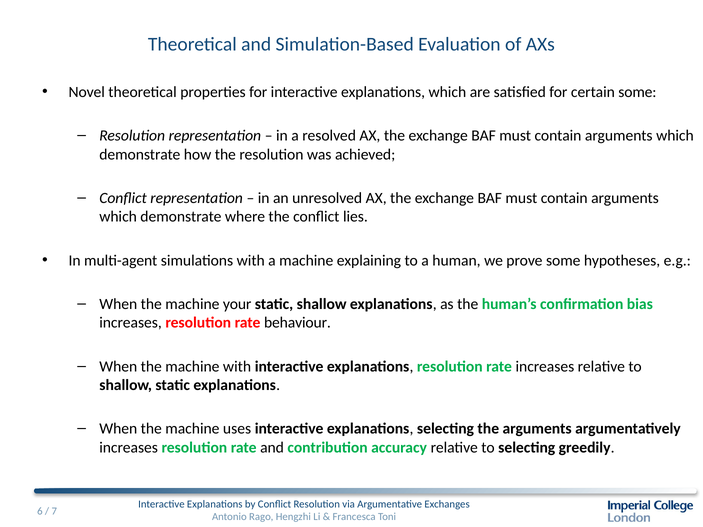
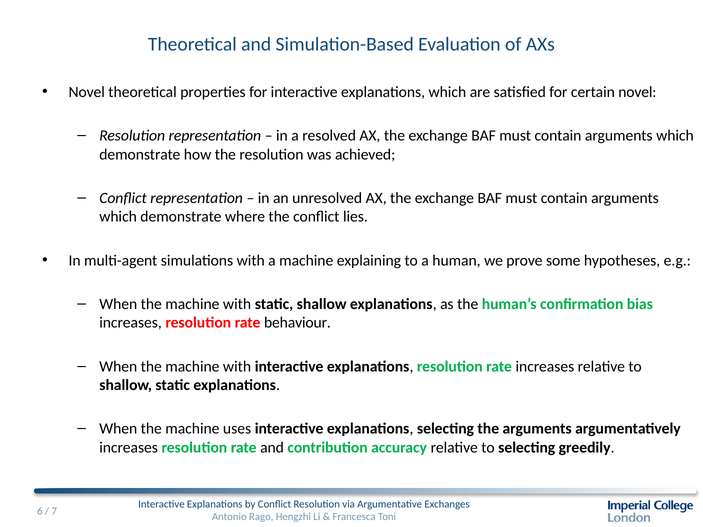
certain some: some -> novel
your at (237, 304): your -> with
